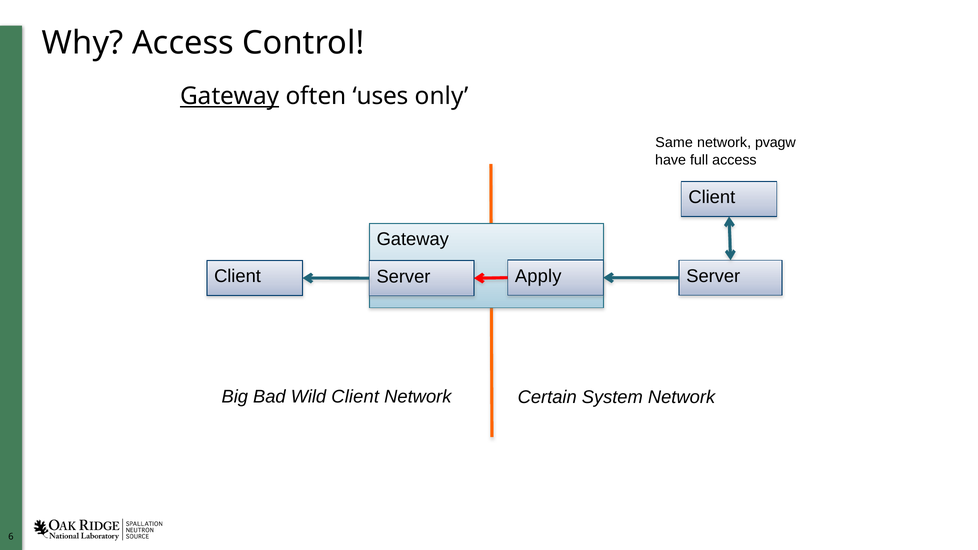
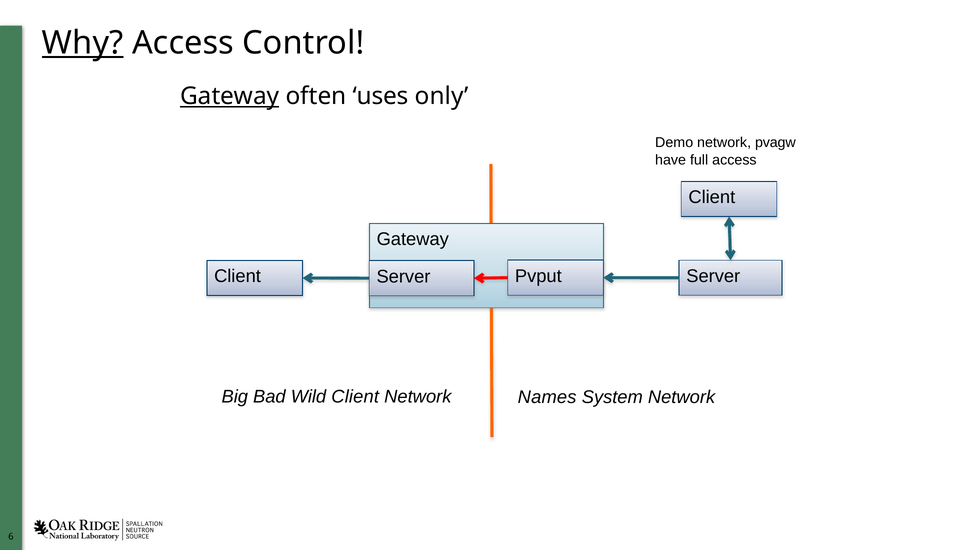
Why underline: none -> present
Same: Same -> Demo
Apply: Apply -> Pvput
Certain: Certain -> Names
